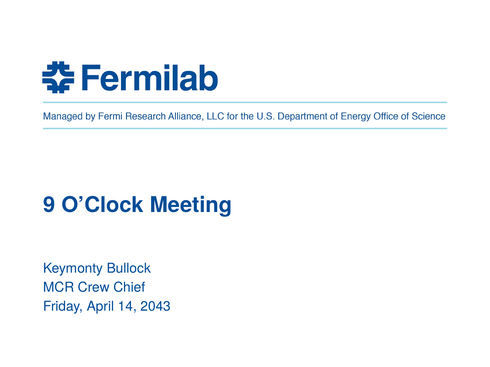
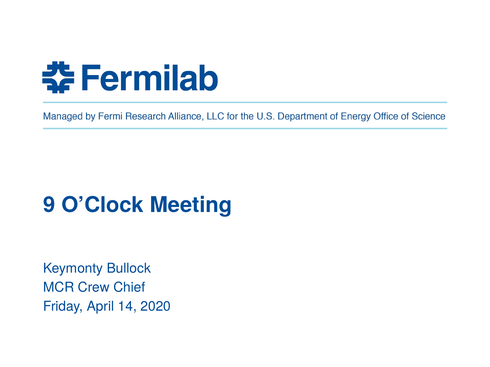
2043: 2043 -> 2020
